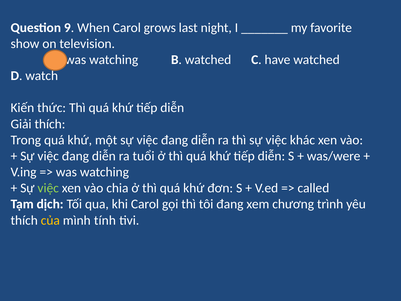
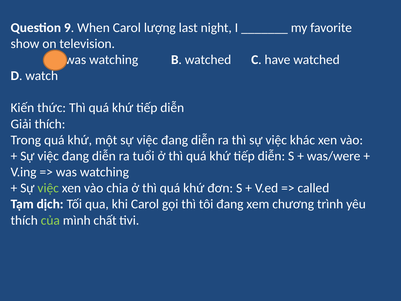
grows: grows -> lượng
của colour: yellow -> light green
tính: tính -> chất
